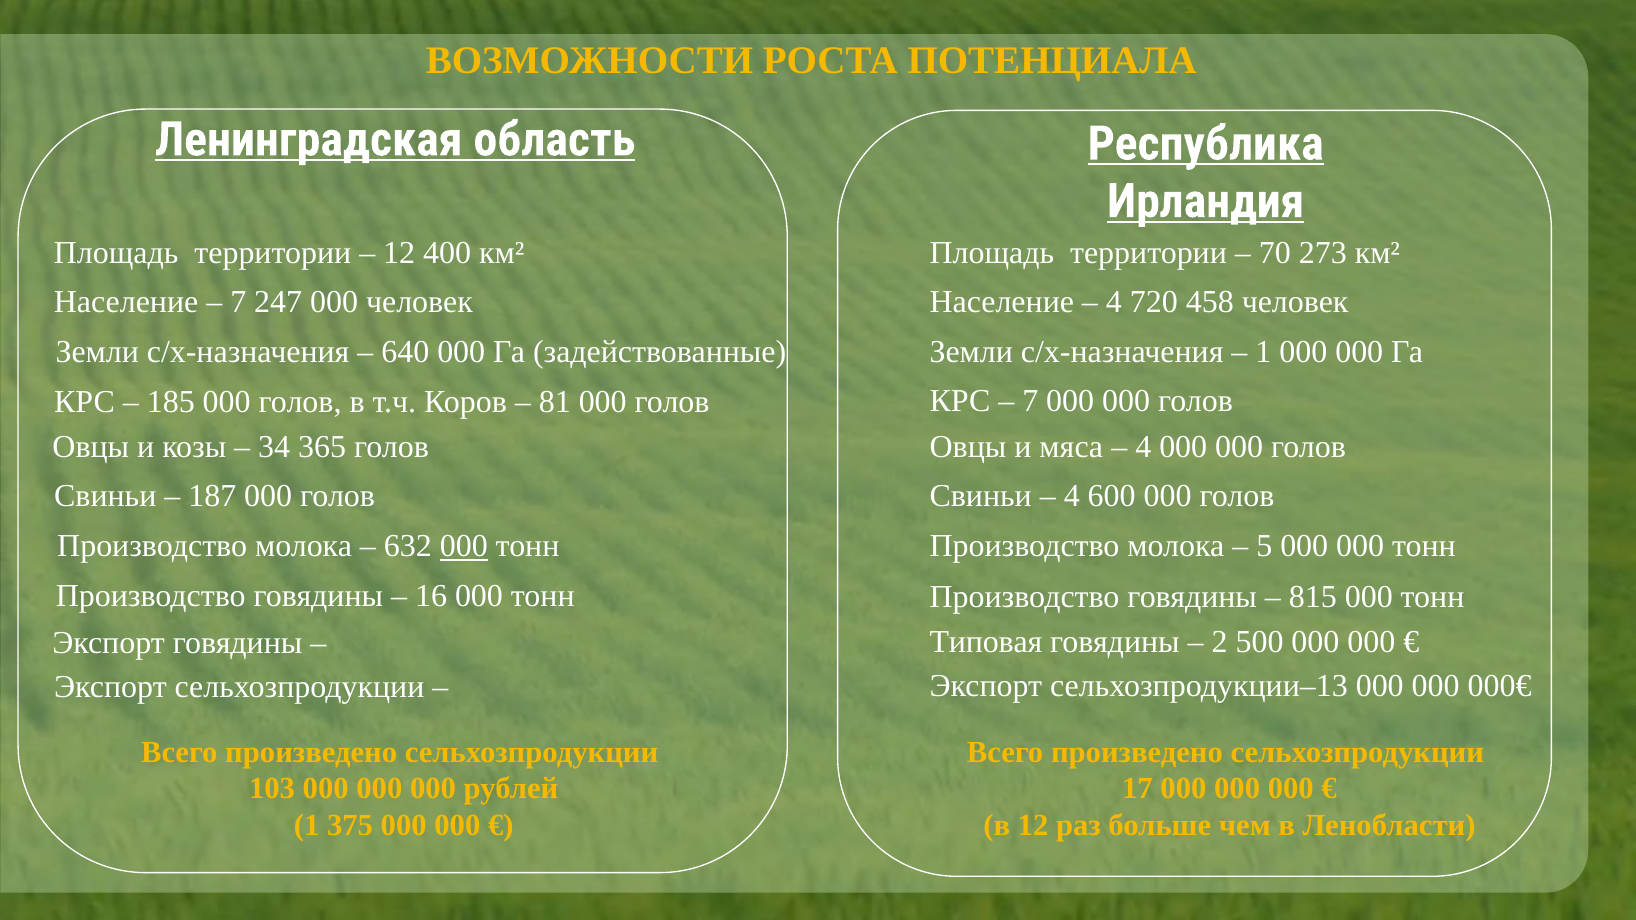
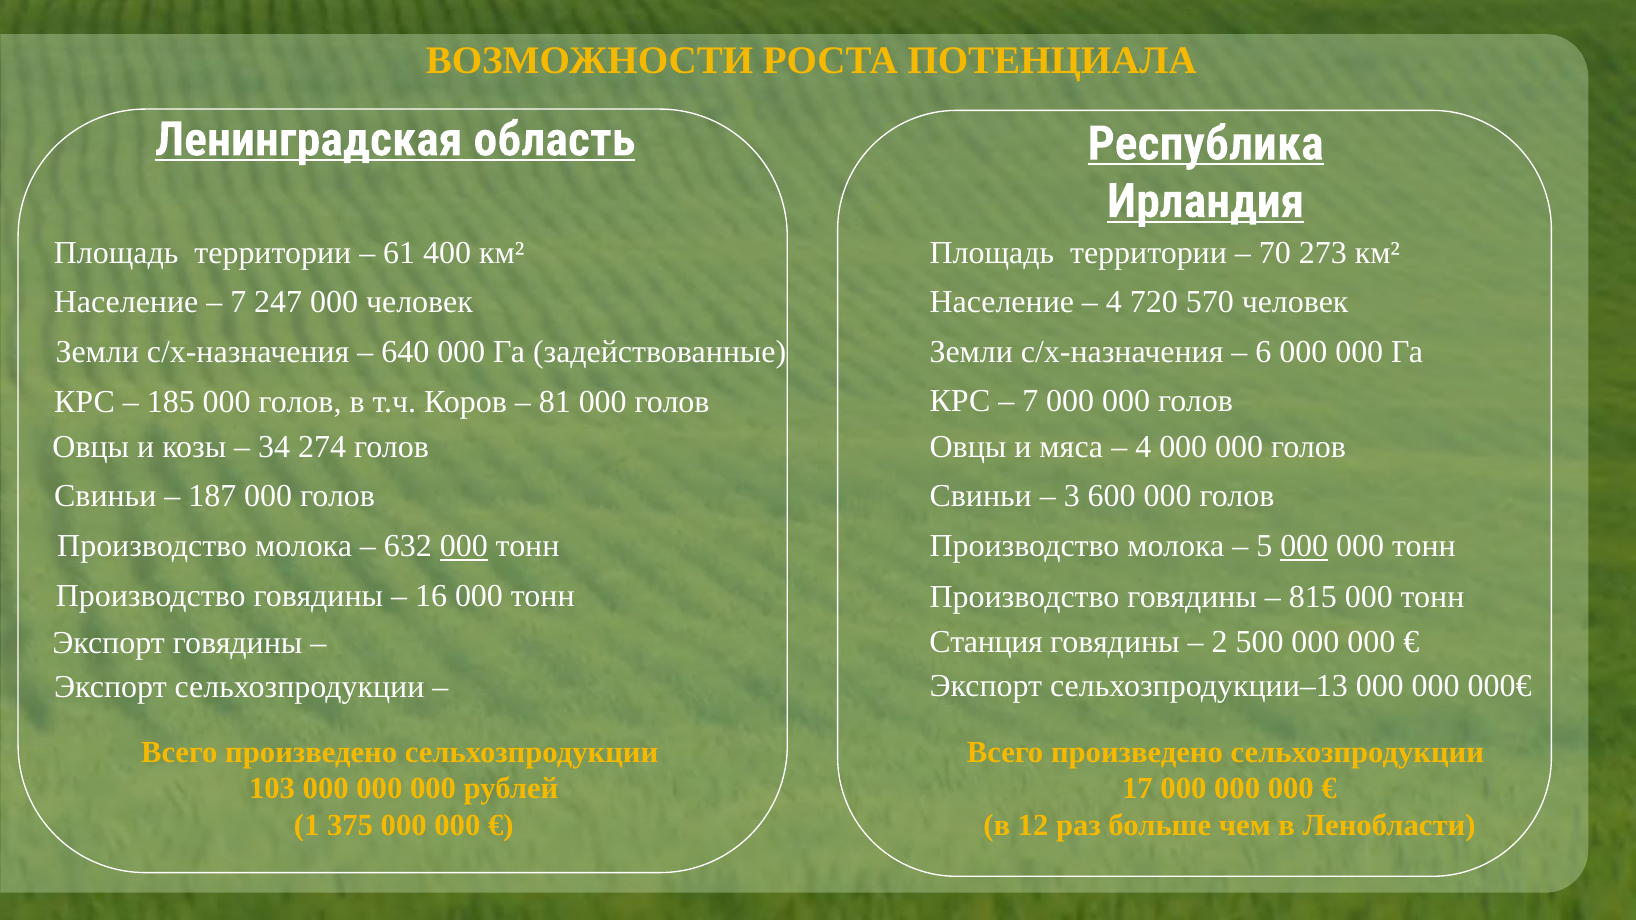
12 at (399, 253): 12 -> 61
458: 458 -> 570
1 at (1263, 352): 1 -> 6
365: 365 -> 274
4 at (1072, 497): 4 -> 3
000 at (1304, 546) underline: none -> present
Типовая: Типовая -> Станция
